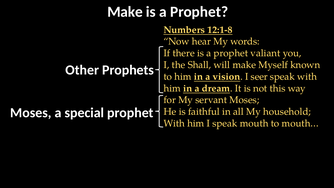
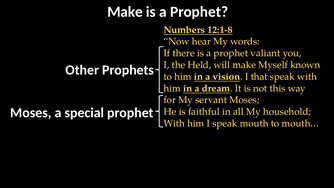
Shall: Shall -> Held
seer: seer -> that
